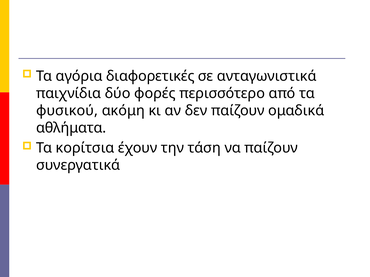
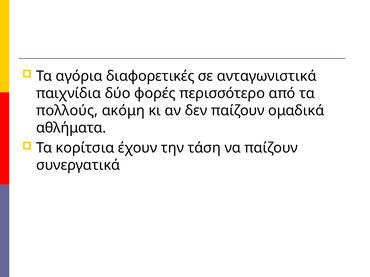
φυσικού: φυσικού -> πολλούς
